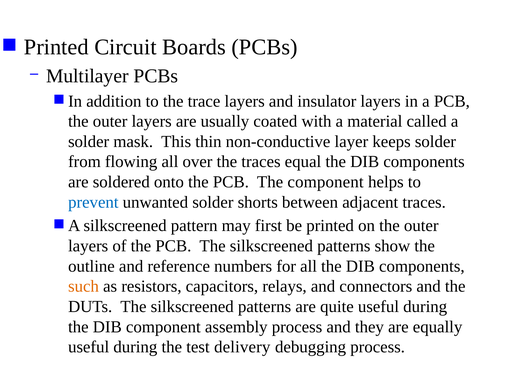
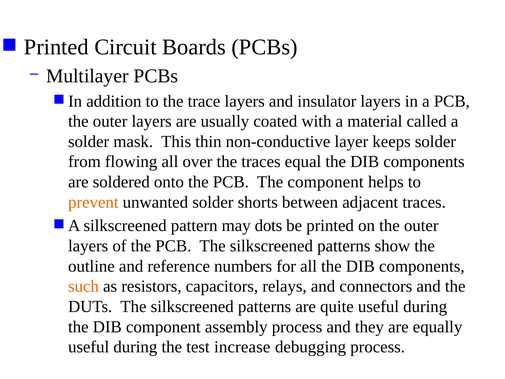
prevent colour: blue -> orange
first: first -> dots
delivery: delivery -> increase
